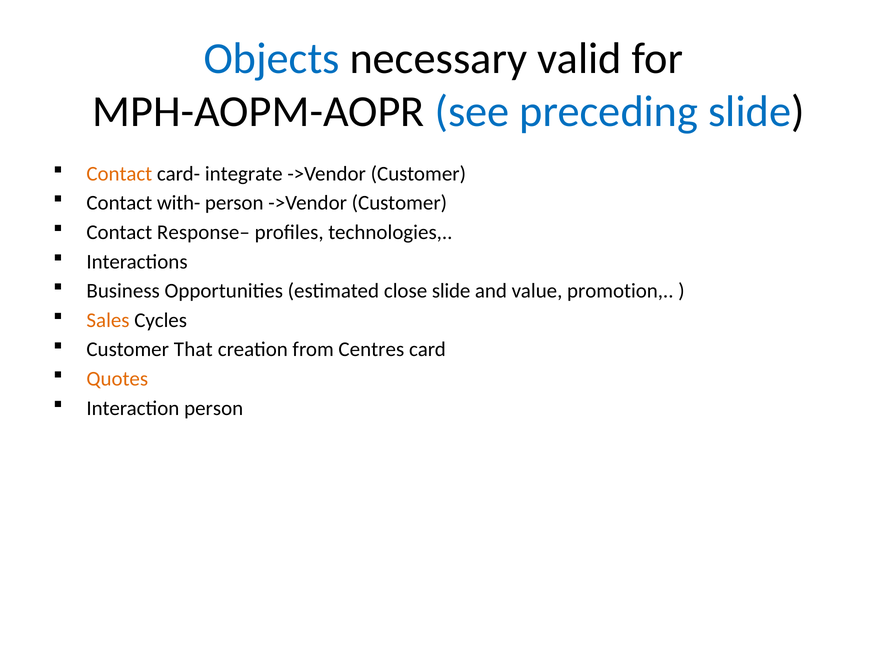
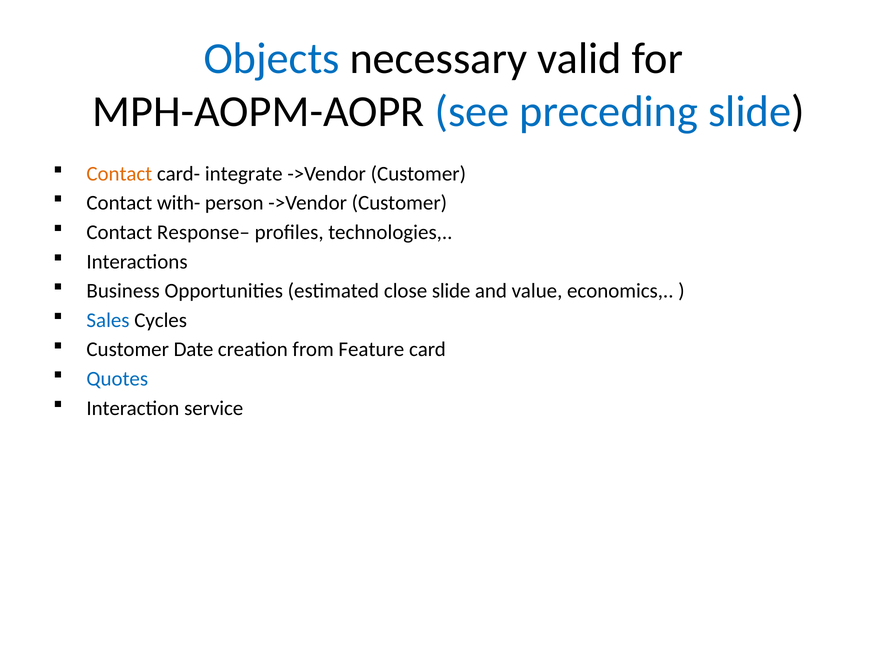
promotion: promotion -> economics
Sales colour: orange -> blue
That: That -> Date
Centres: Centres -> Feature
Quotes colour: orange -> blue
Interaction person: person -> service
